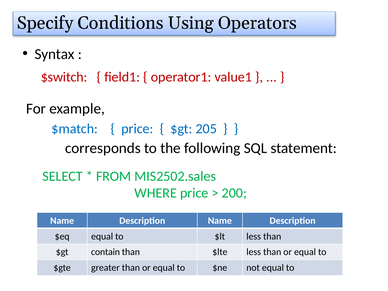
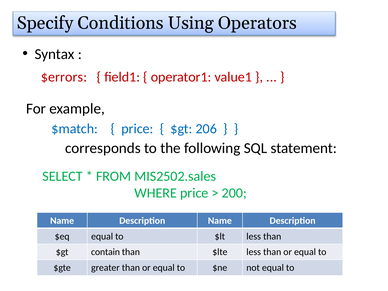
$switch: $switch -> $errors
205: 205 -> 206
